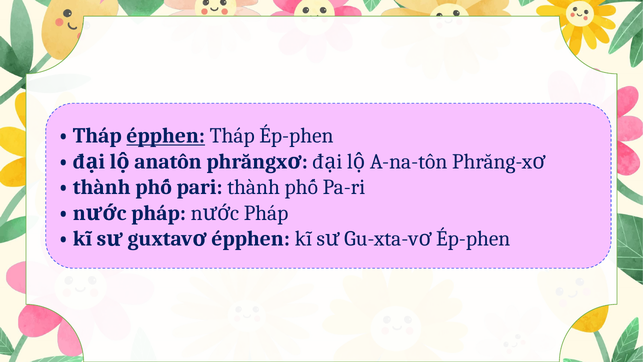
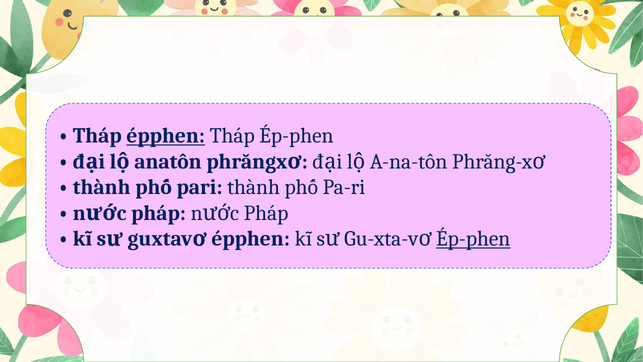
Ép-phen at (473, 239) underline: none -> present
